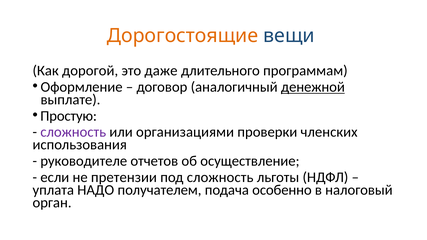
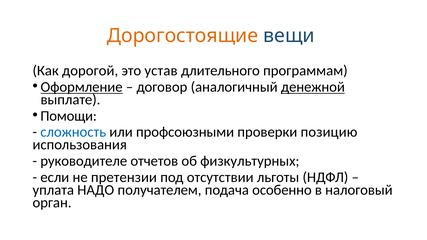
даже: даже -> устав
Оформление underline: none -> present
Простую: Простую -> Помощи
сложность at (73, 132) colour: purple -> blue
организациями: организациями -> профсоюзными
членских: членских -> позицию
осуществление: осуществление -> физкультурных
под сложность: сложность -> отсутствии
